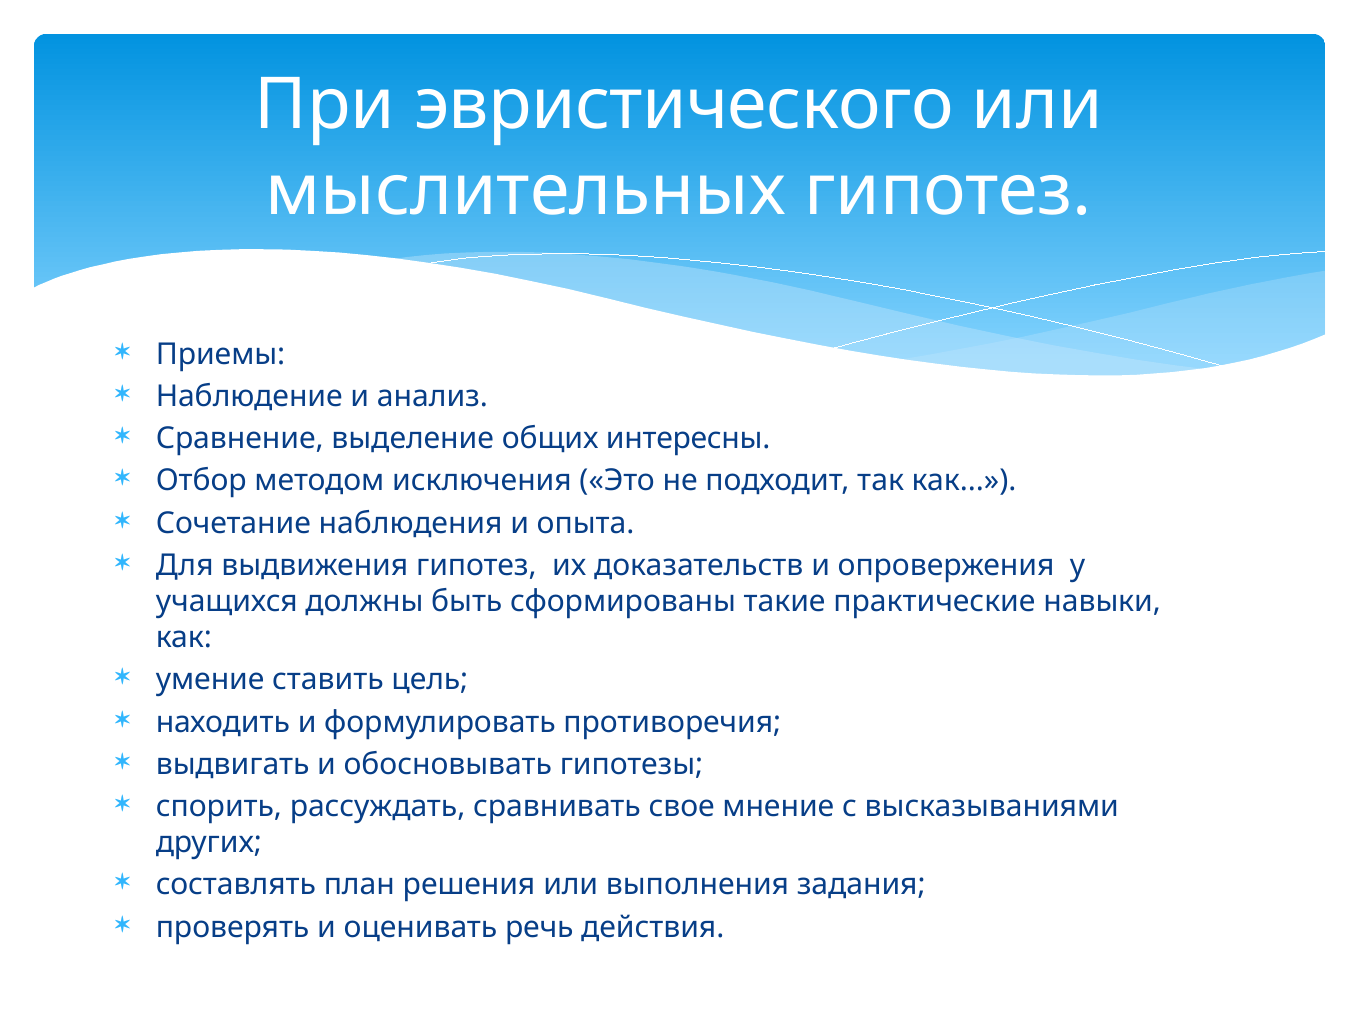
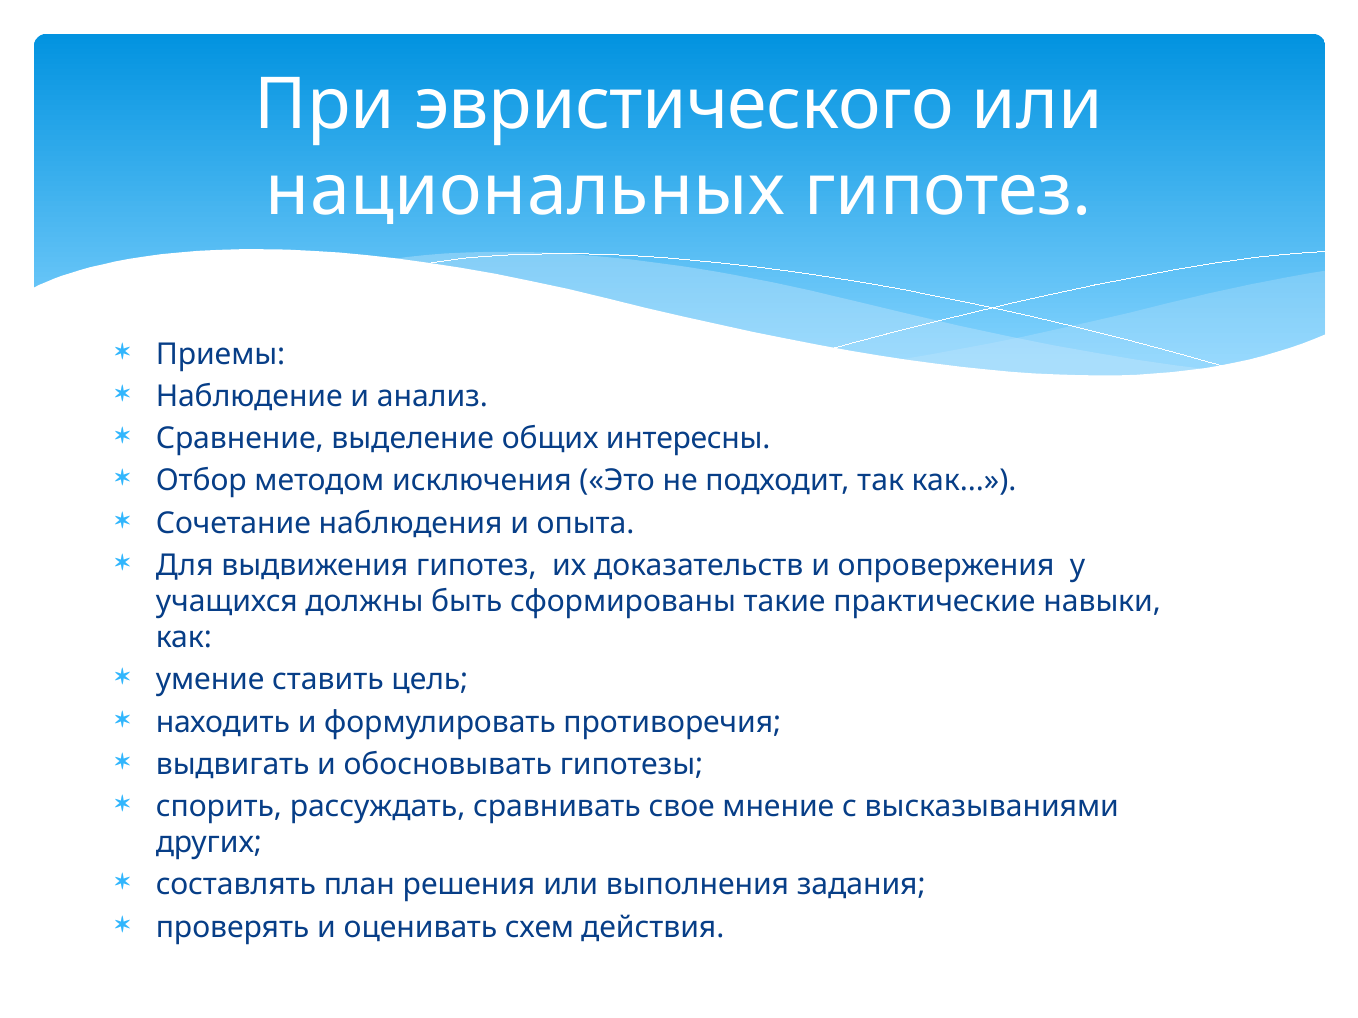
мыслительных: мыслительных -> национальных
речь: речь -> схем
